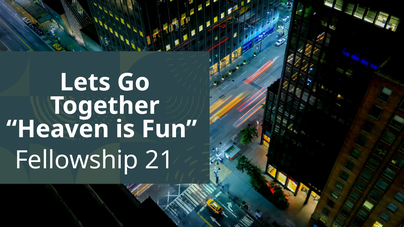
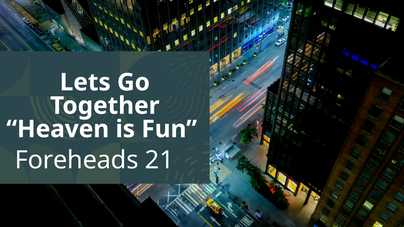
Fellowship: Fellowship -> Foreheads
